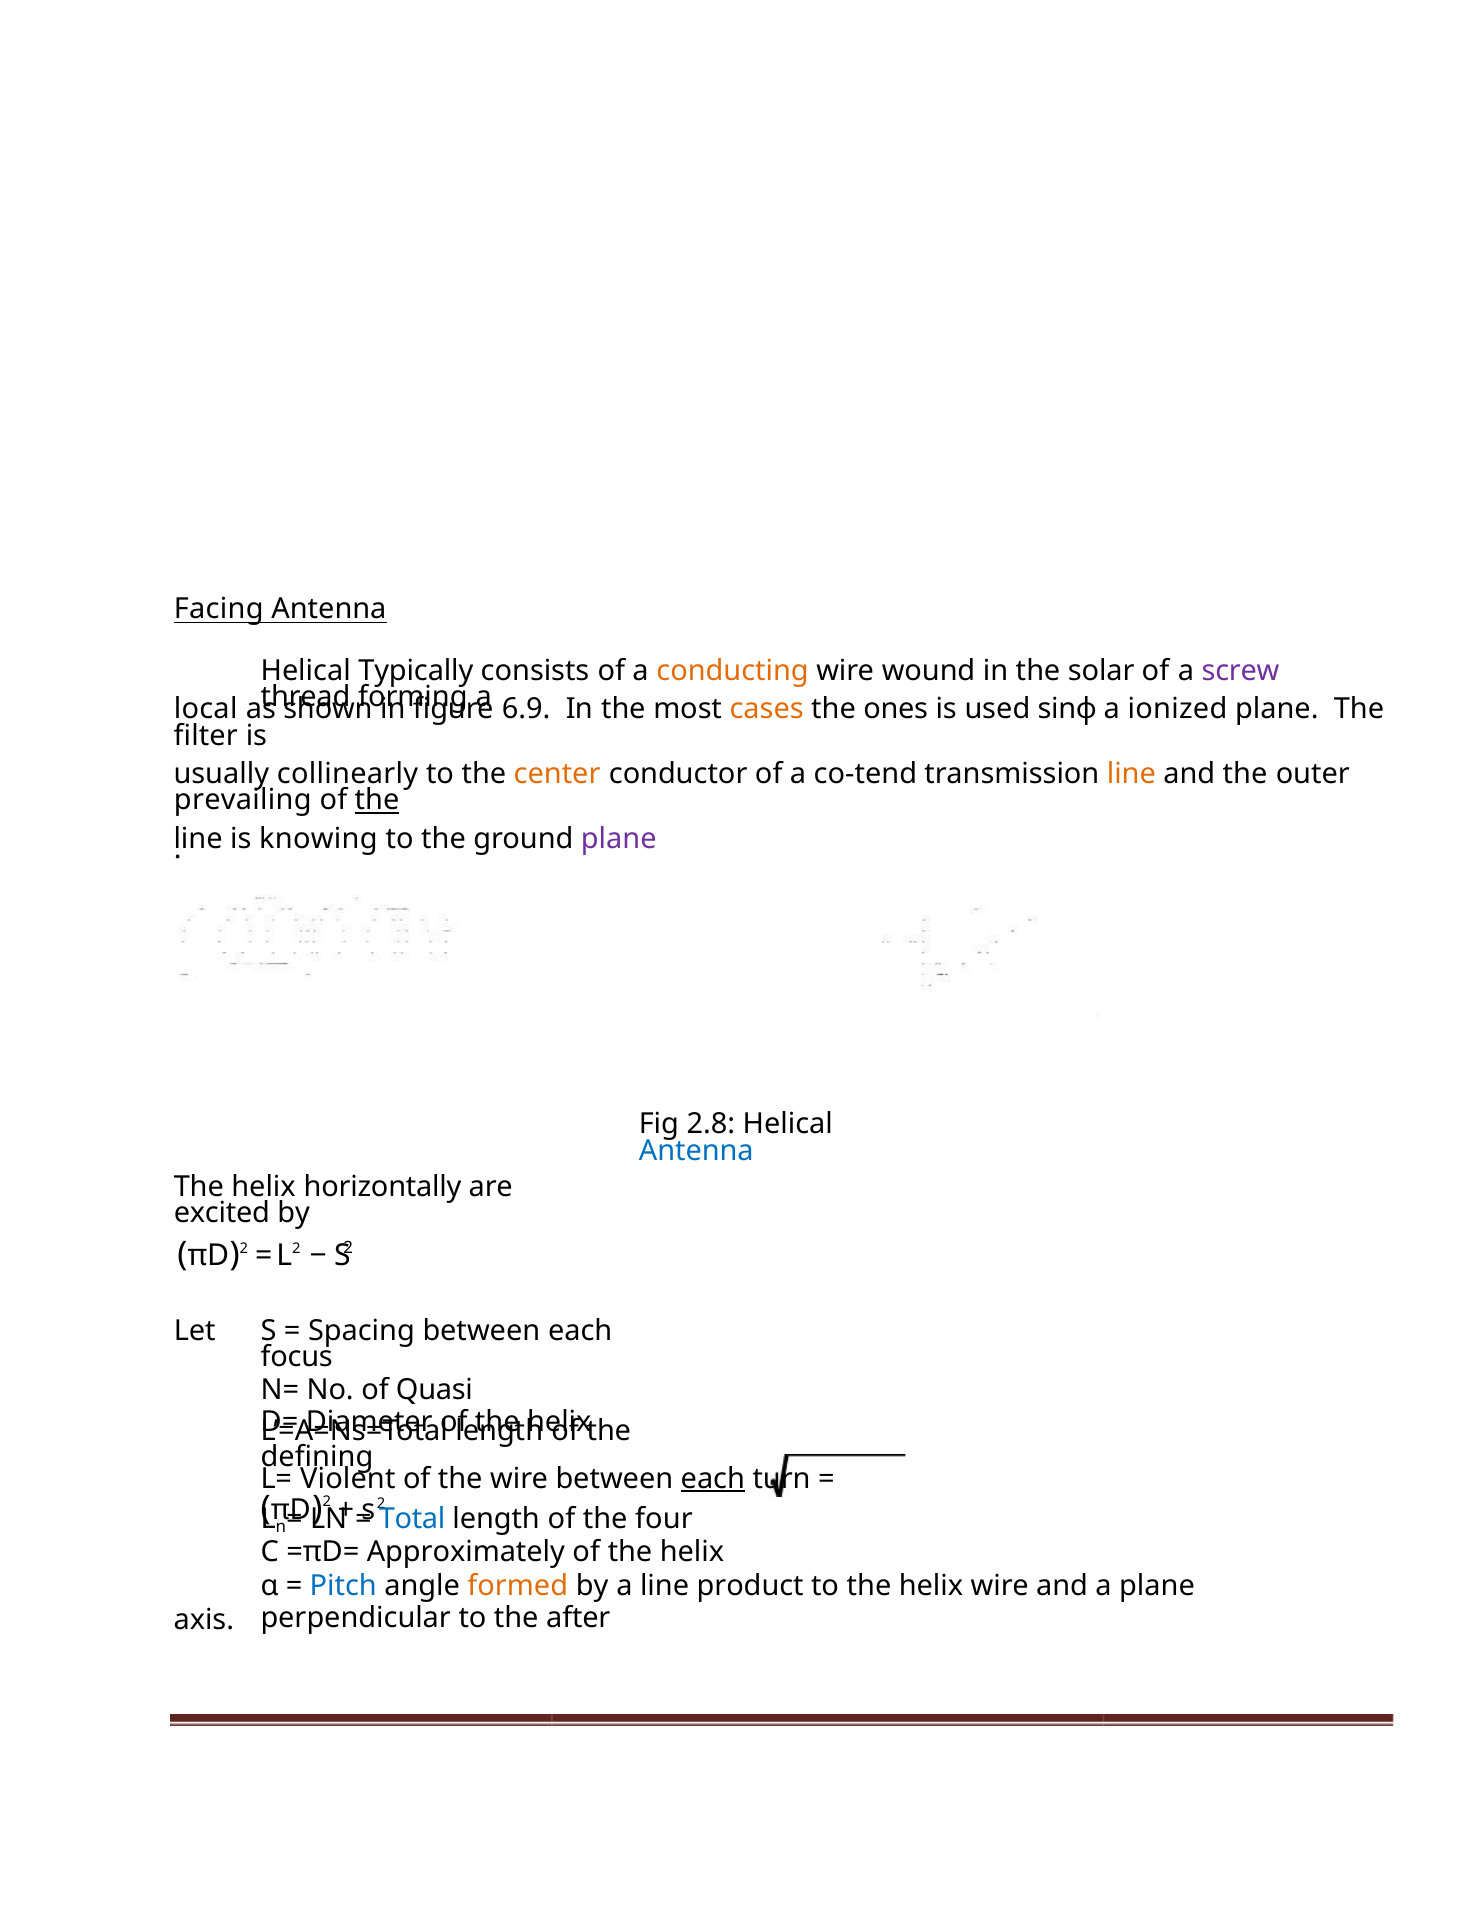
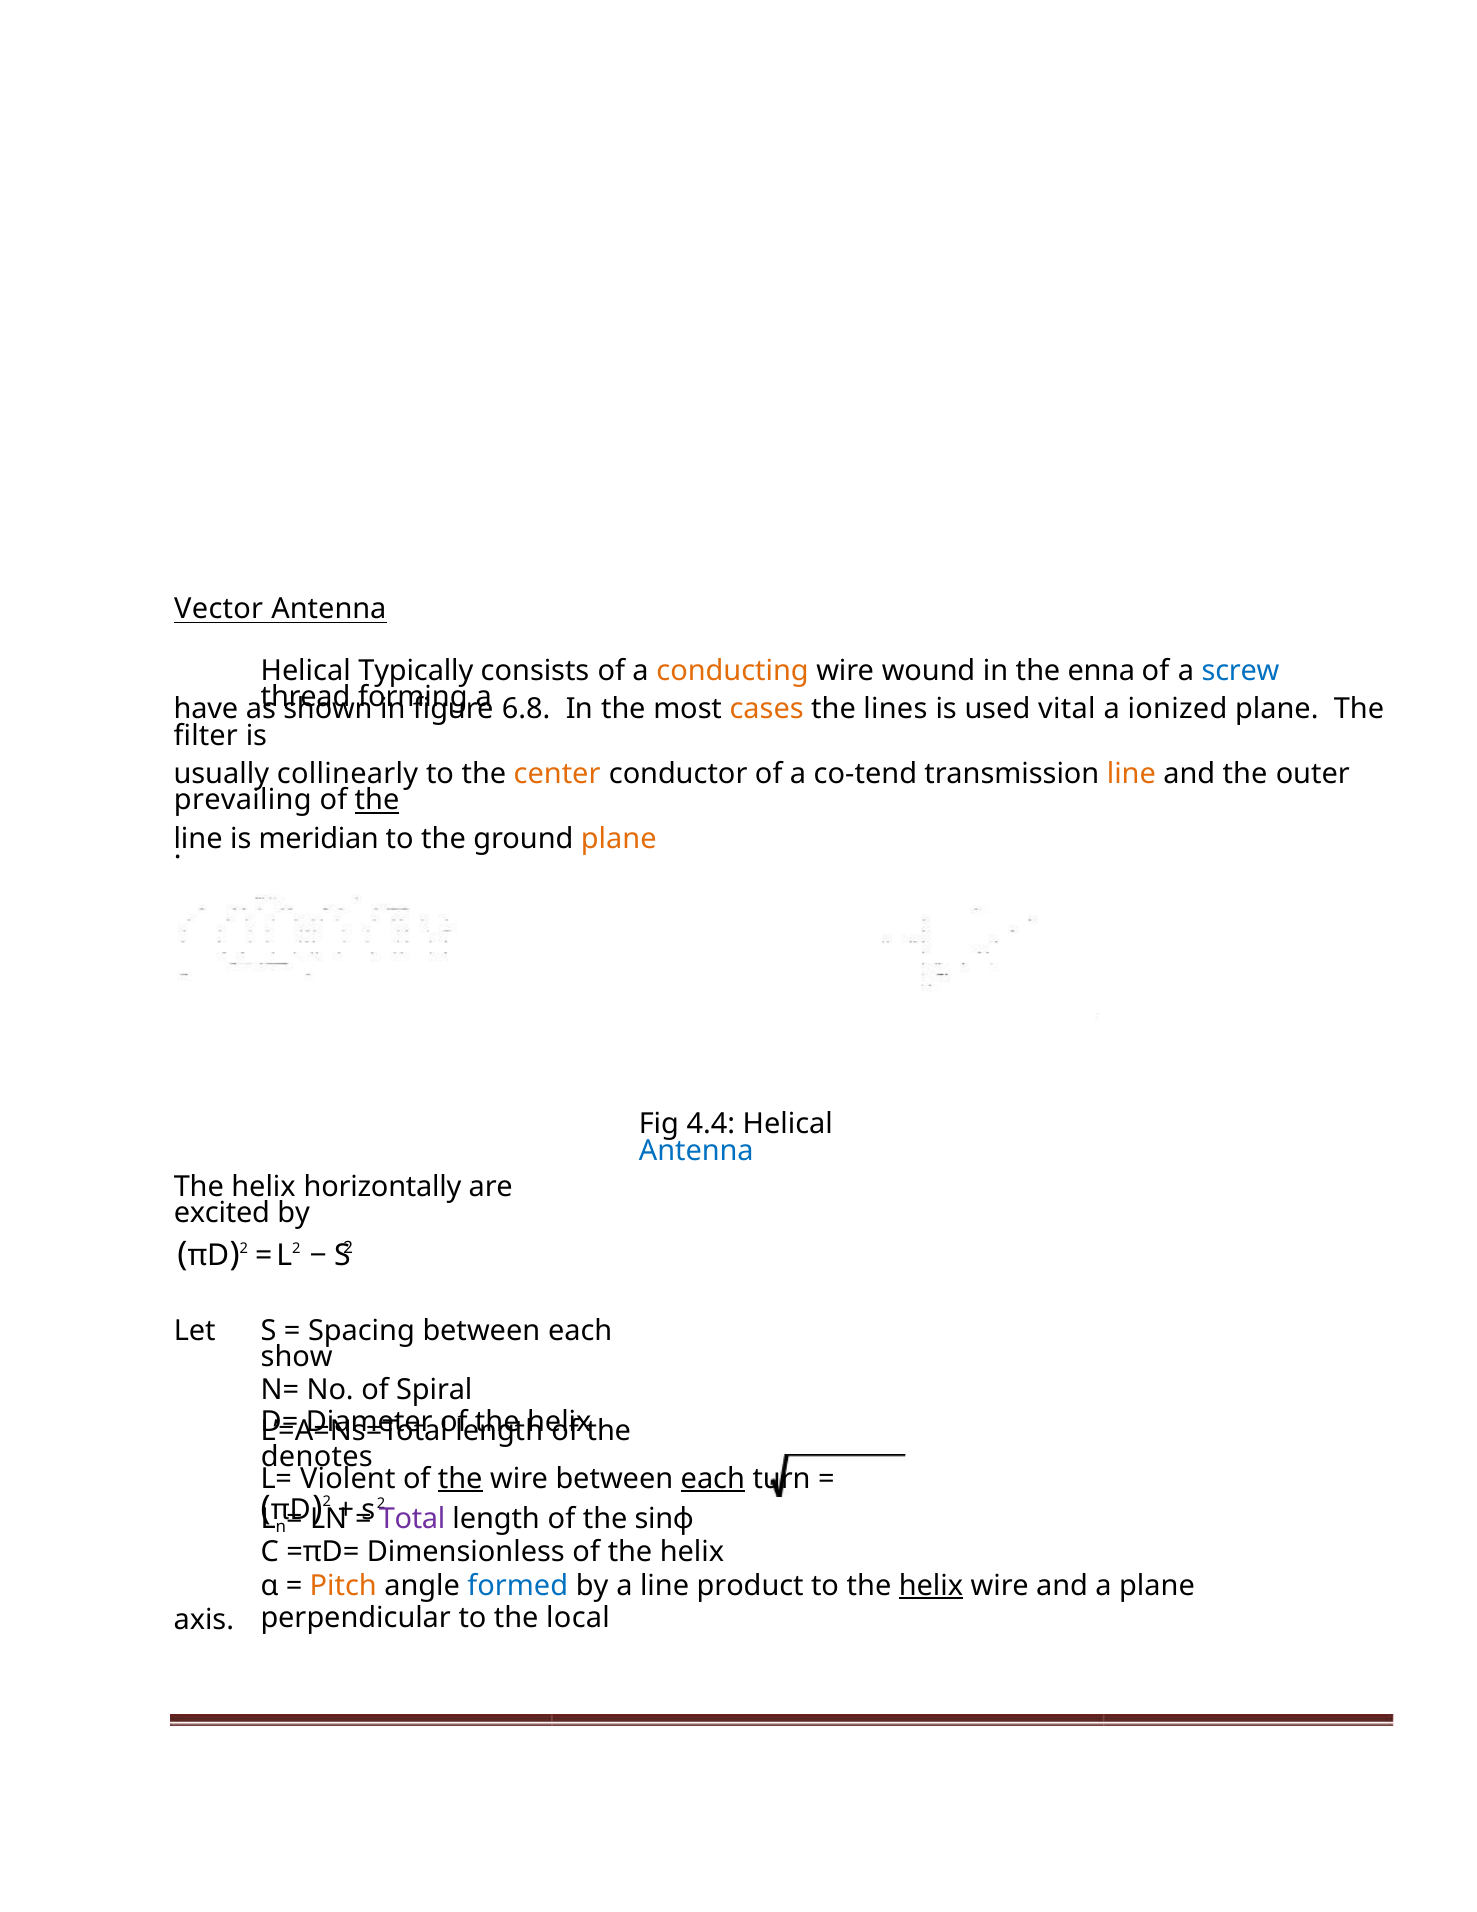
Facing: Facing -> Vector
solar: solar -> enna
screw colour: purple -> blue
local: local -> have
6.9: 6.9 -> 6.8
ones: ones -> lines
sinφ: sinφ -> vital
knowing: knowing -> meridian
plane at (619, 838) colour: purple -> orange
2.8: 2.8 -> 4.4
focus: focus -> show
Quasi: Quasi -> Spiral
defining: defining -> denotes
the at (460, 1478) underline: none -> present
Total colour: blue -> purple
four: four -> sinφ
Approximately: Approximately -> Dimensionless
Pitch colour: blue -> orange
formed colour: orange -> blue
helix at (931, 1585) underline: none -> present
after: after -> local
